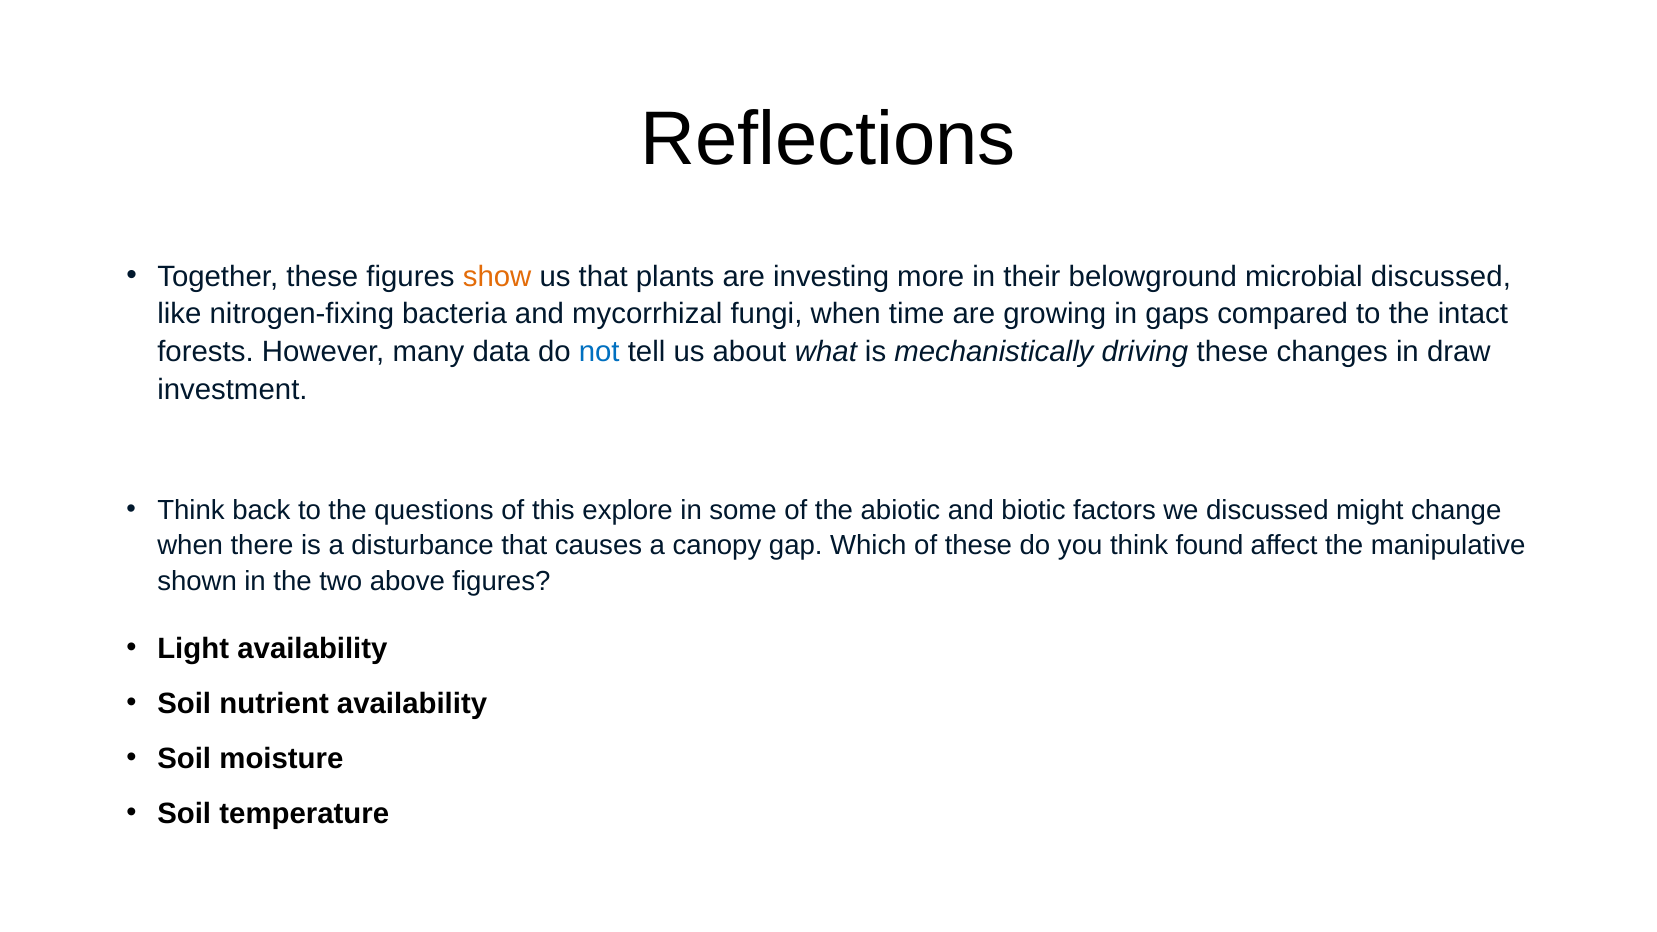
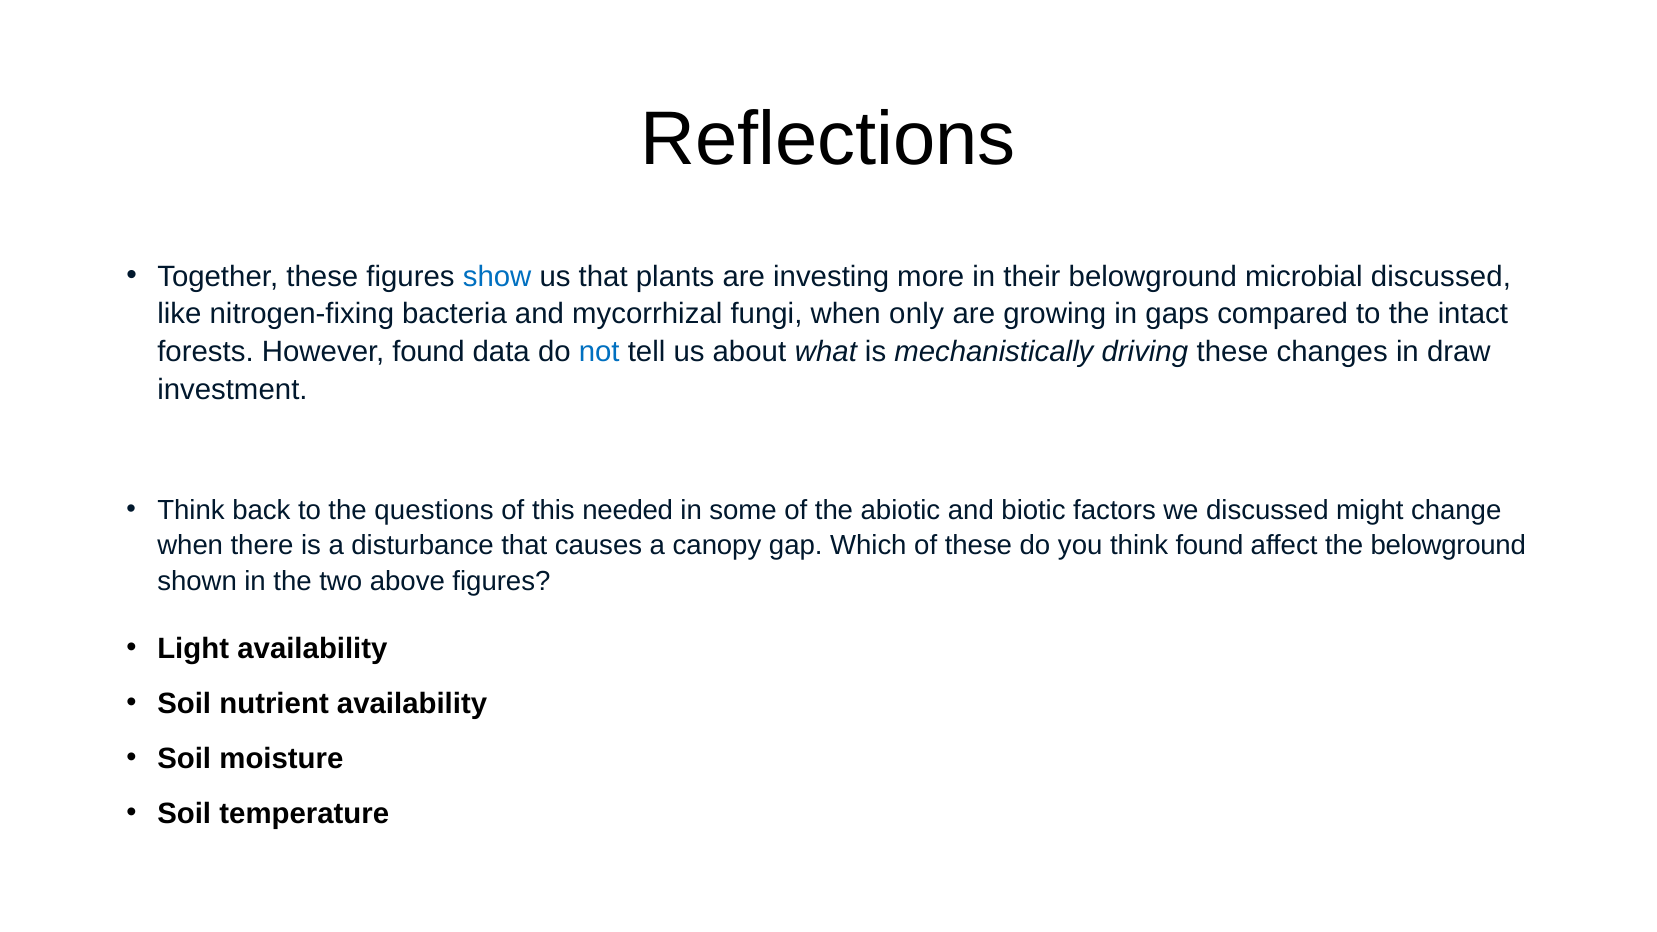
show colour: orange -> blue
time: time -> only
However many: many -> found
explore: explore -> needed
the manipulative: manipulative -> belowground
